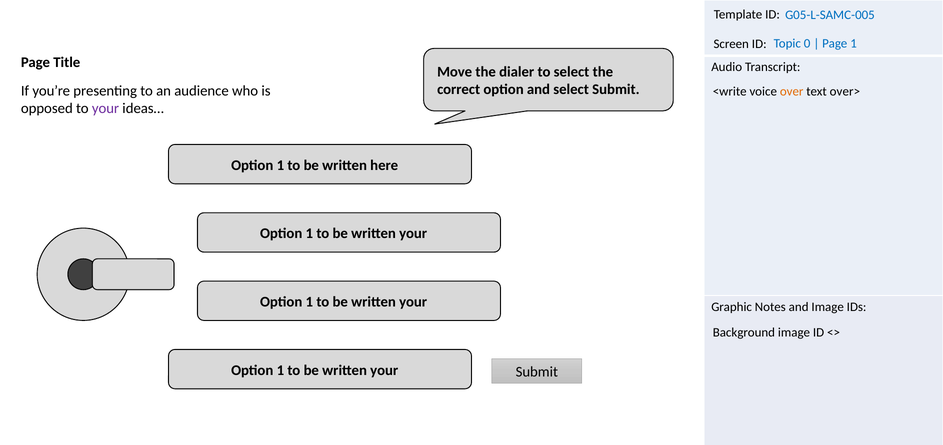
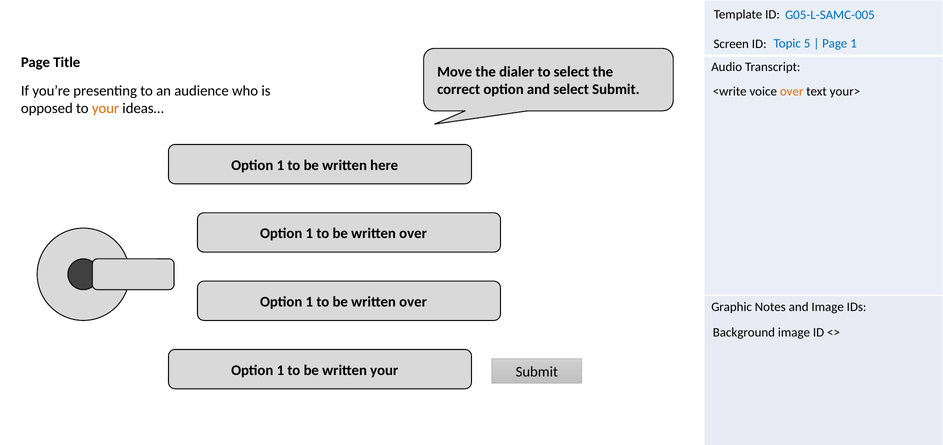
0: 0 -> 5
over>: over> -> your>
your at (106, 108) colour: purple -> orange
your at (413, 234): your -> over
your at (413, 302): your -> over
